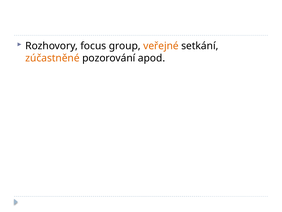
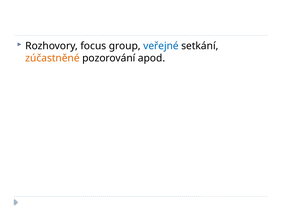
veřejné colour: orange -> blue
